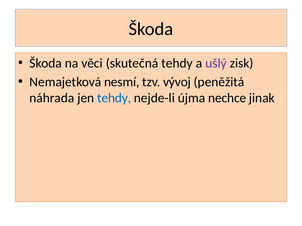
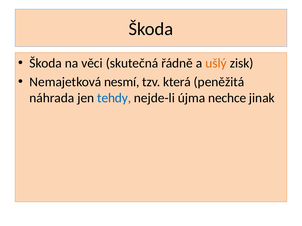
skutečná tehdy: tehdy -> řádně
ušlý colour: purple -> orange
vývoj: vývoj -> která
